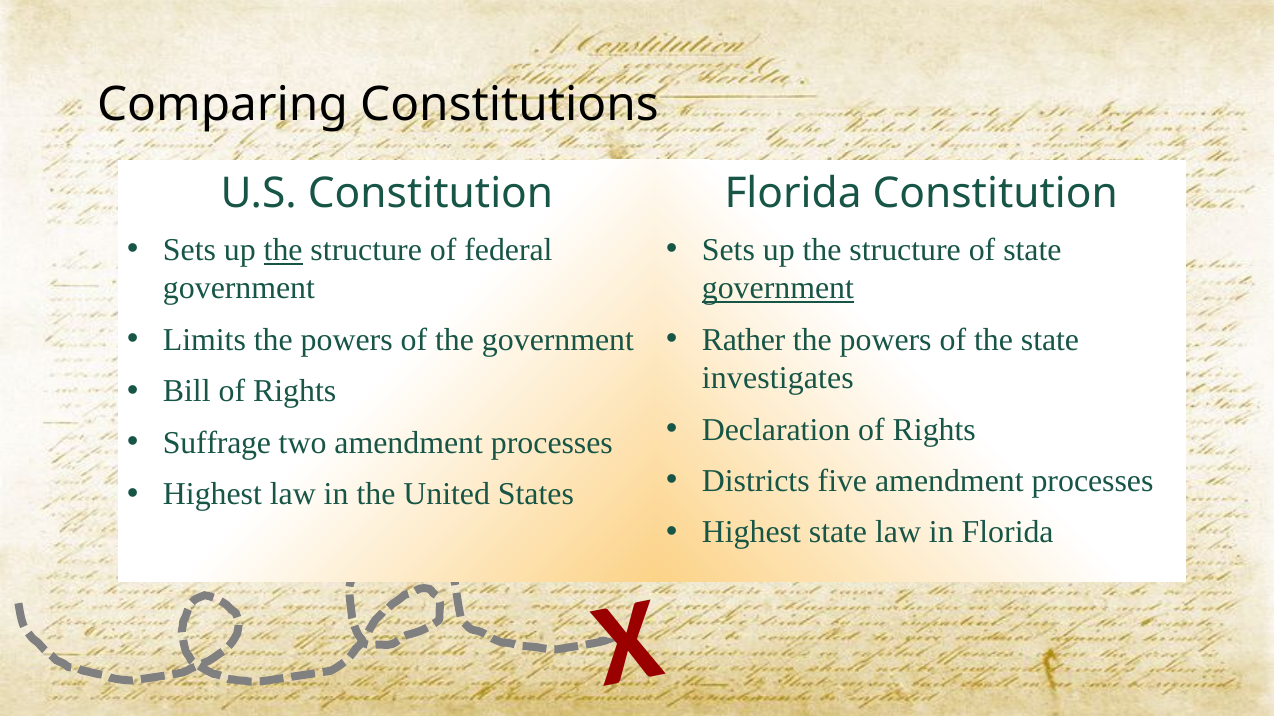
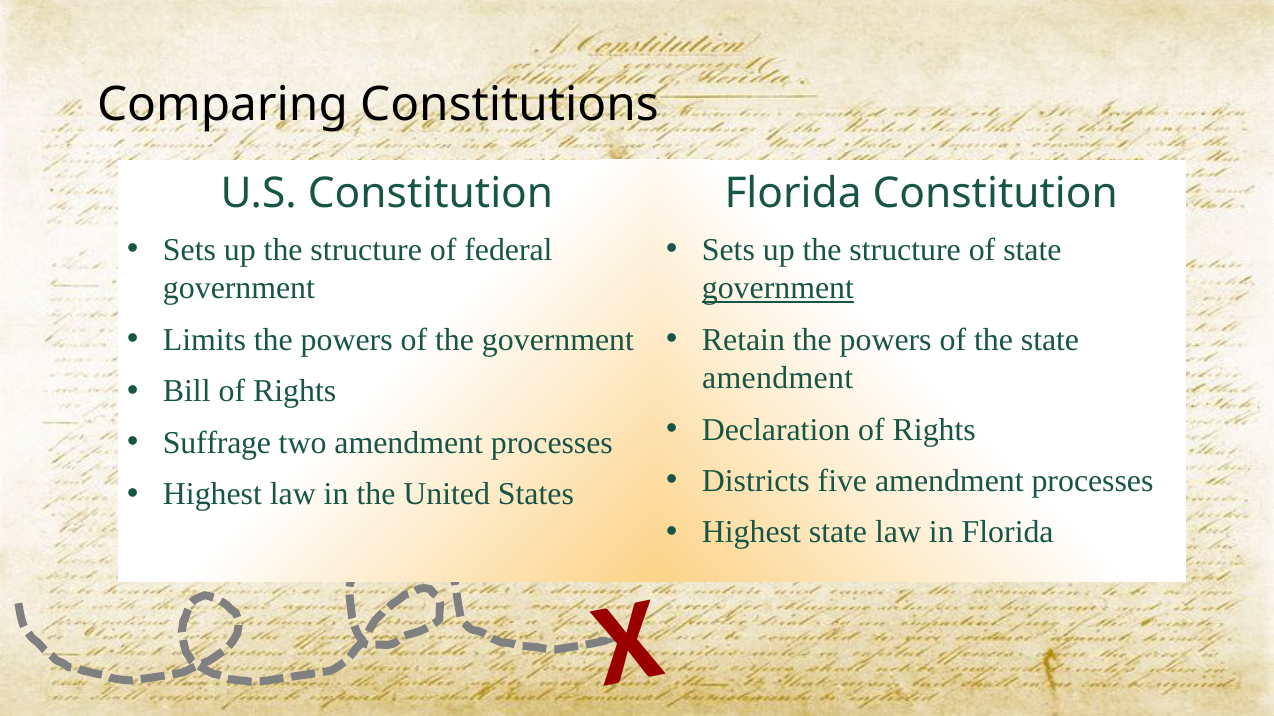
the at (283, 250) underline: present -> none
Rather: Rather -> Retain
investigates at (778, 378): investigates -> amendment
